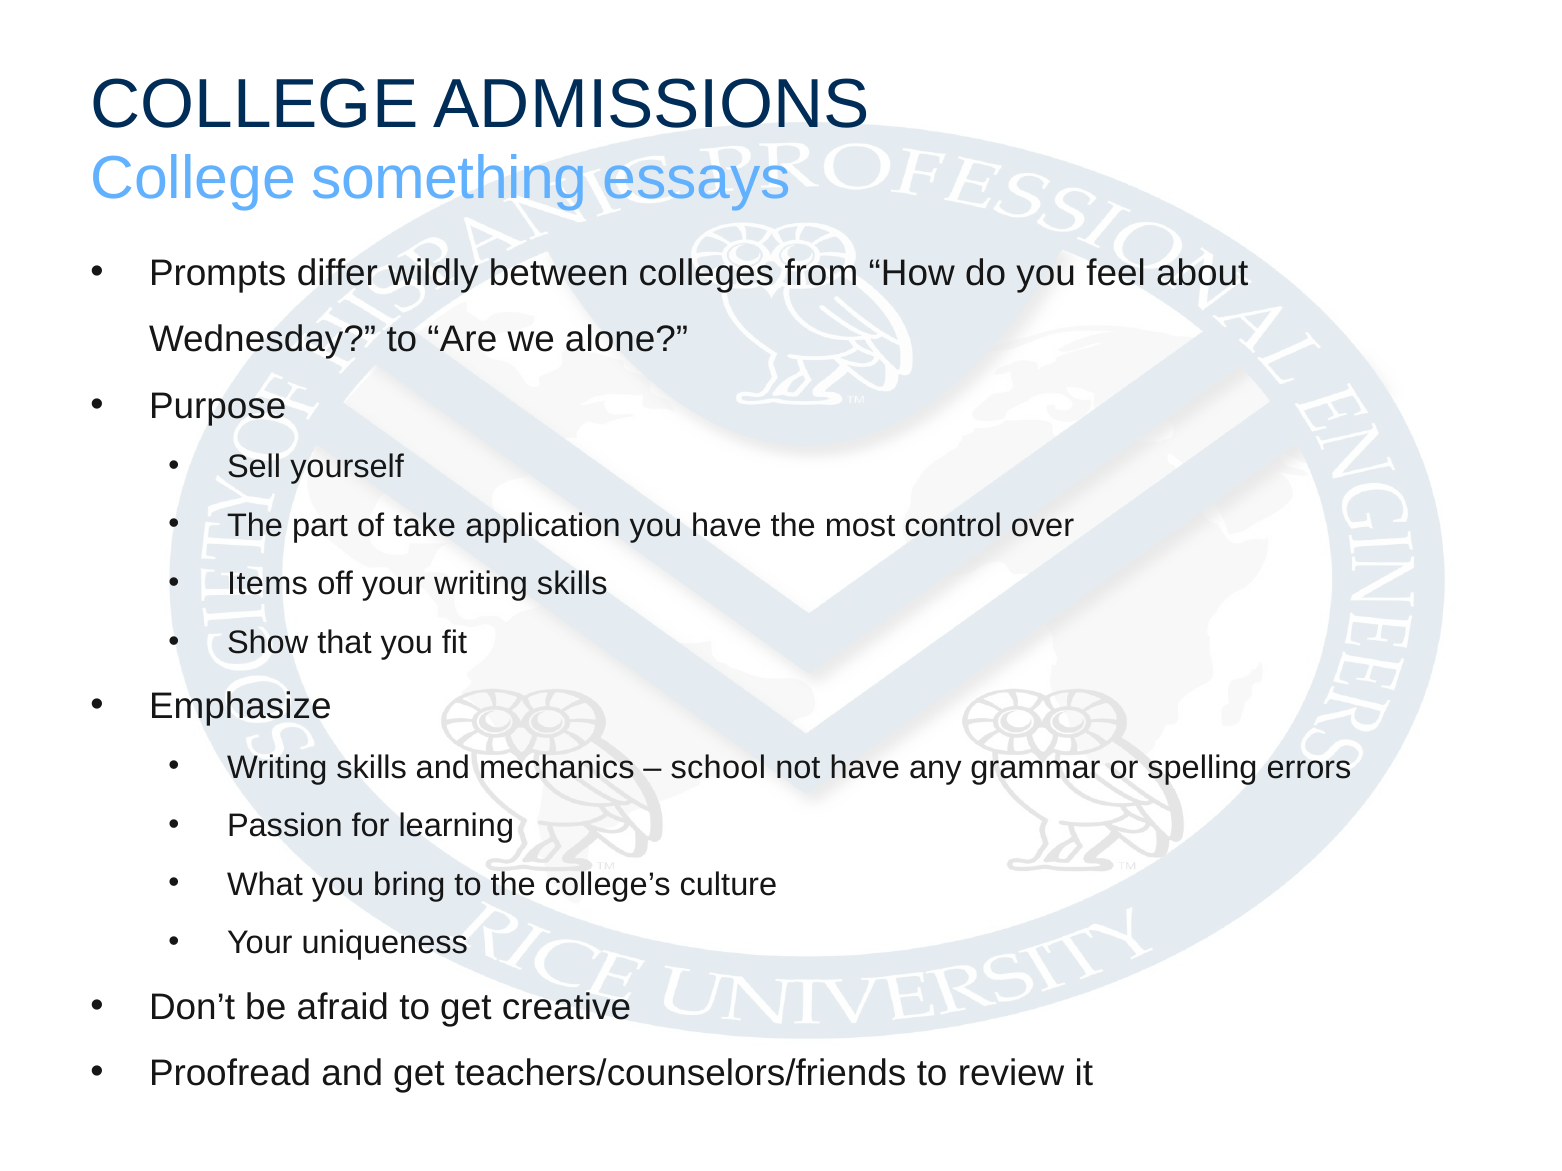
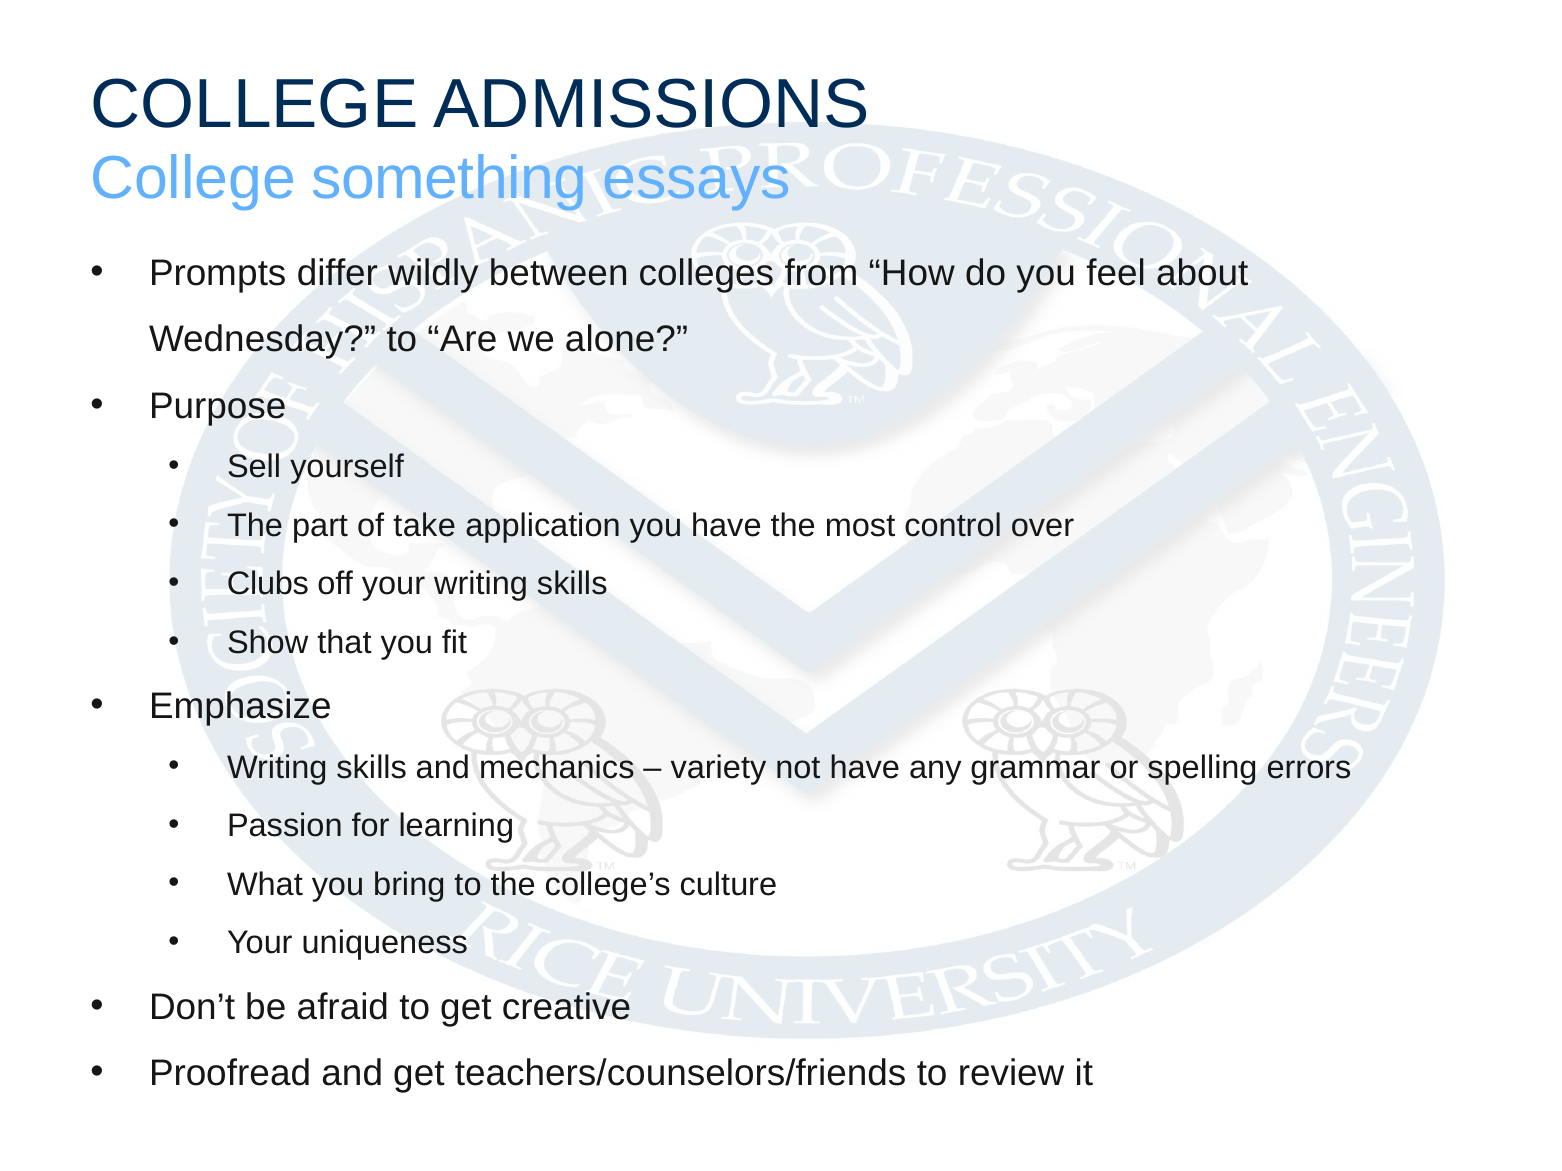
Items: Items -> Clubs
school: school -> variety
